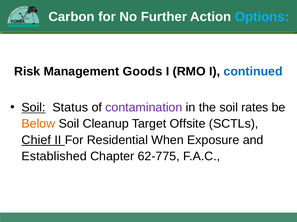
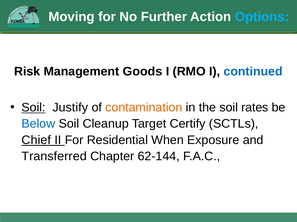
Carbon: Carbon -> Moving
Status: Status -> Justify
contamination colour: purple -> orange
Below colour: orange -> blue
Offsite: Offsite -> Certify
Established: Established -> Transferred
62-775: 62-775 -> 62-144
